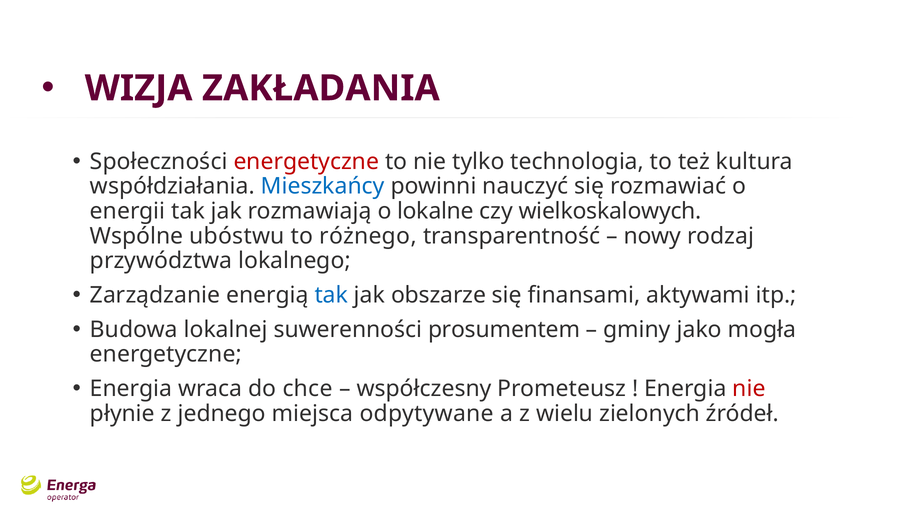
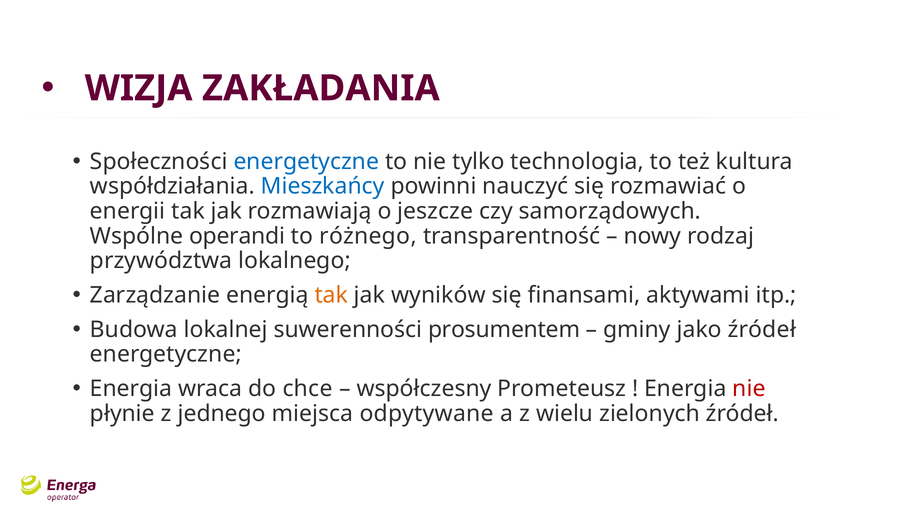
energetyczne at (306, 162) colour: red -> blue
lokalne: lokalne -> jeszcze
wielkoskalowych: wielkoskalowych -> samorządowych
ubóstwu: ubóstwu -> operandi
tak at (331, 295) colour: blue -> orange
obszarze: obszarze -> wyników
jako mogła: mogła -> źródeł
